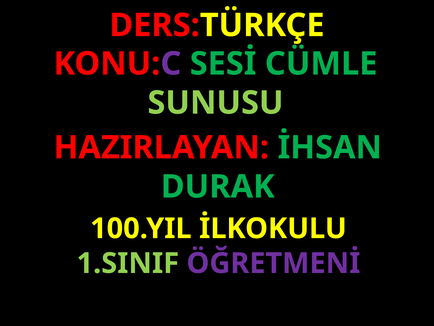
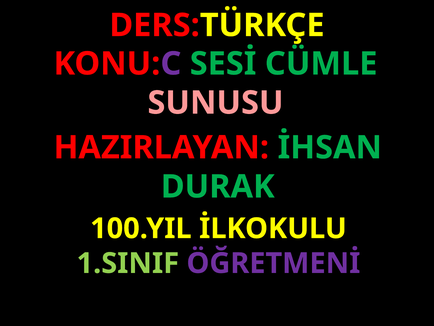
SUNUSU colour: light green -> pink
